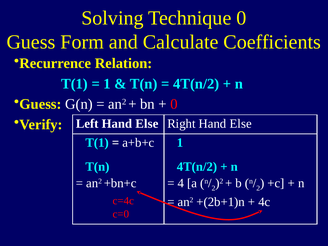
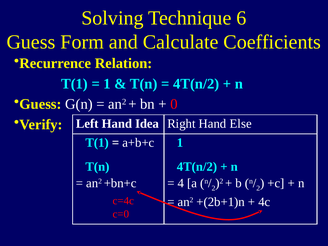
Technique 0: 0 -> 6
Left Hand Else: Else -> Idea
